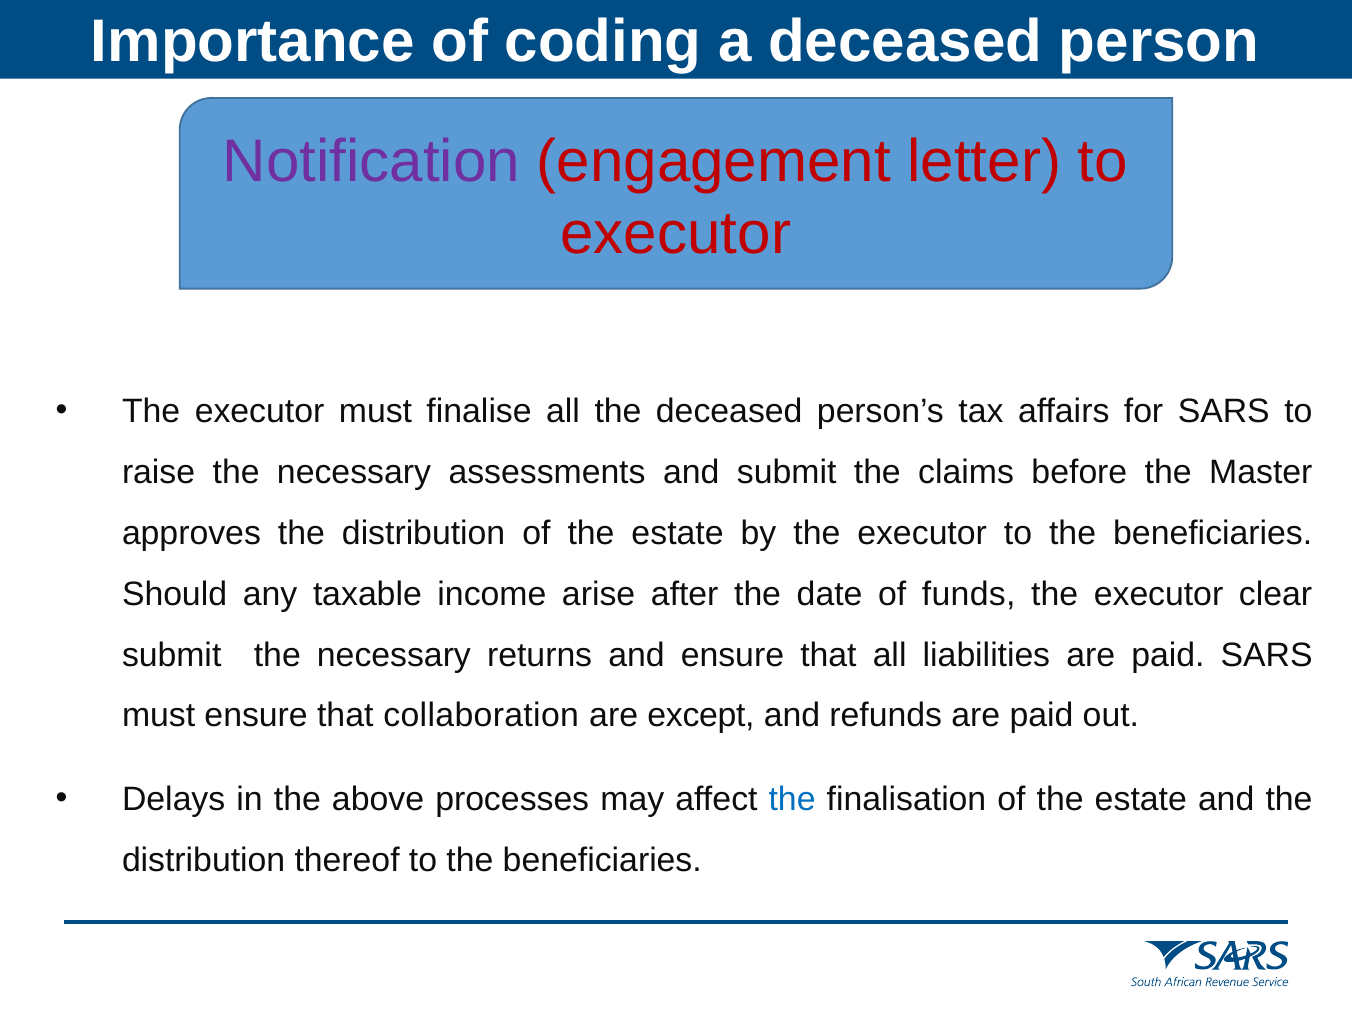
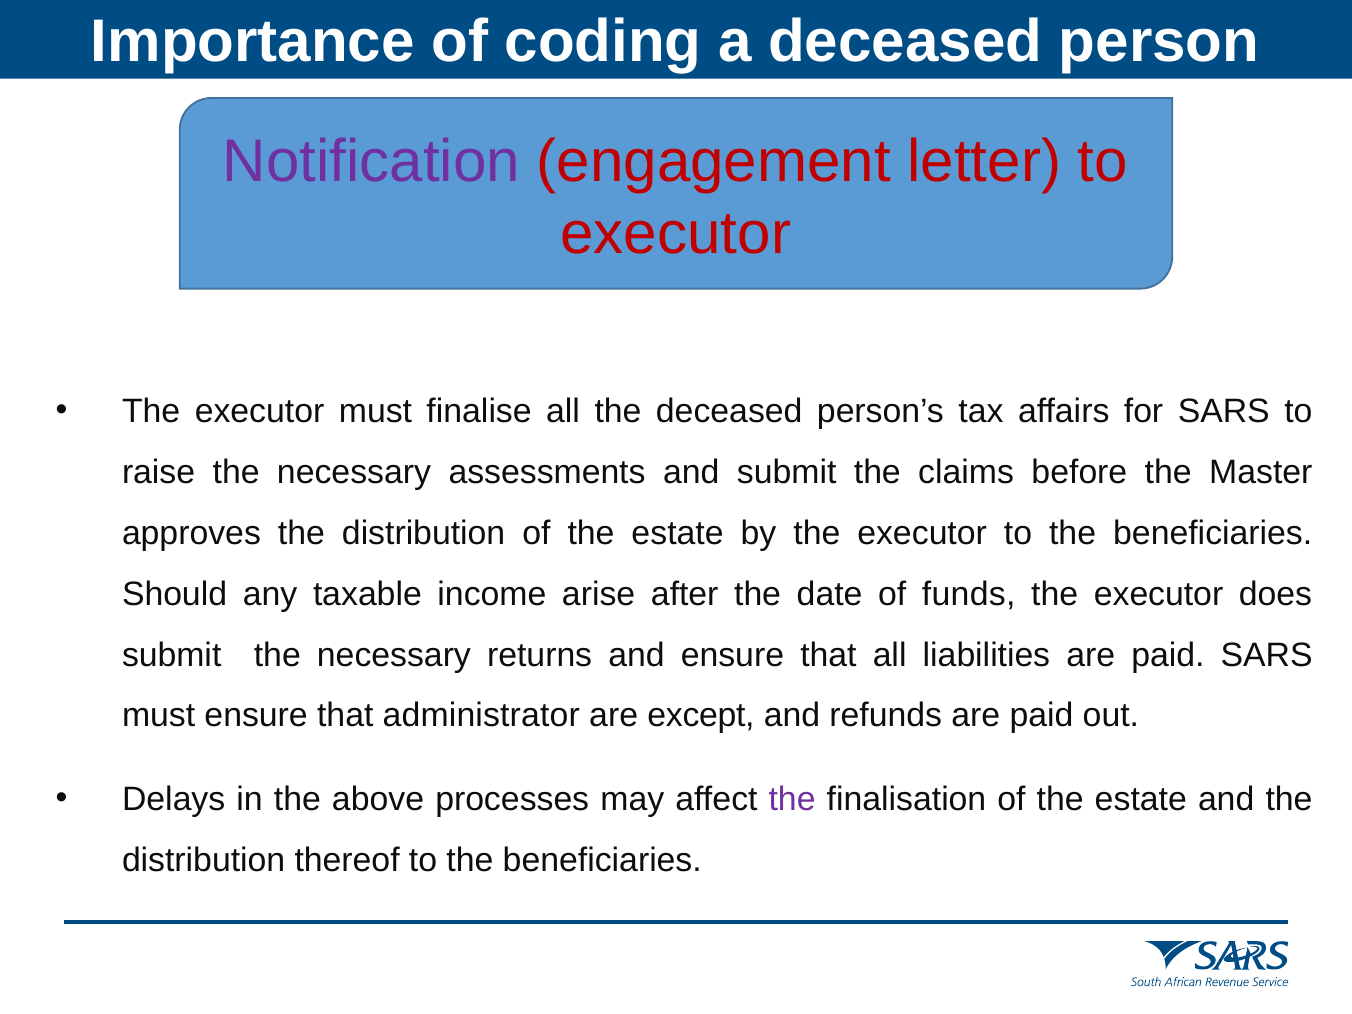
clear: clear -> does
collaboration: collaboration -> administrator
the at (792, 799) colour: blue -> purple
